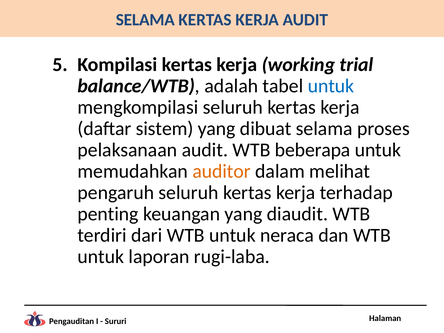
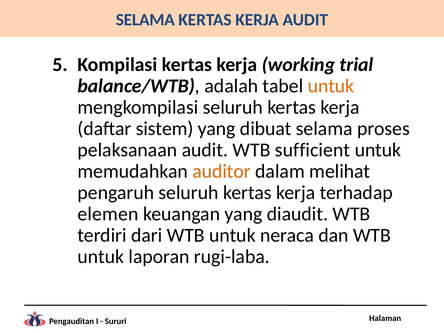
untuk at (331, 86) colour: blue -> orange
beberapa: beberapa -> sufficient
penting: penting -> elemen
